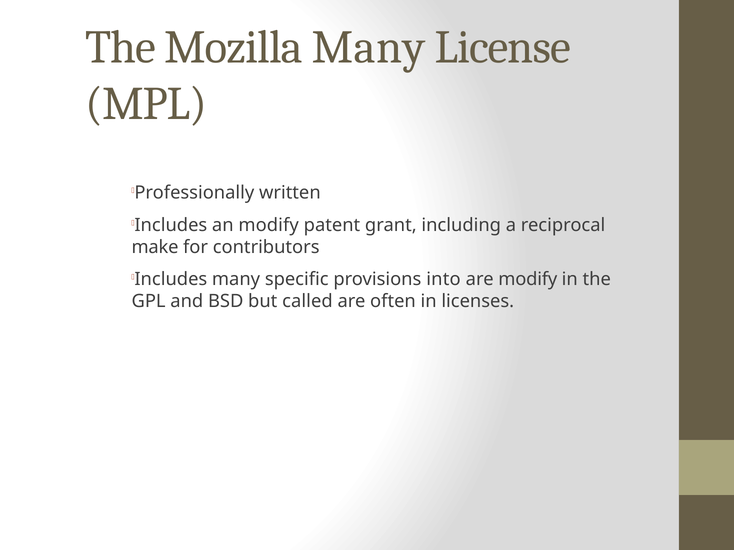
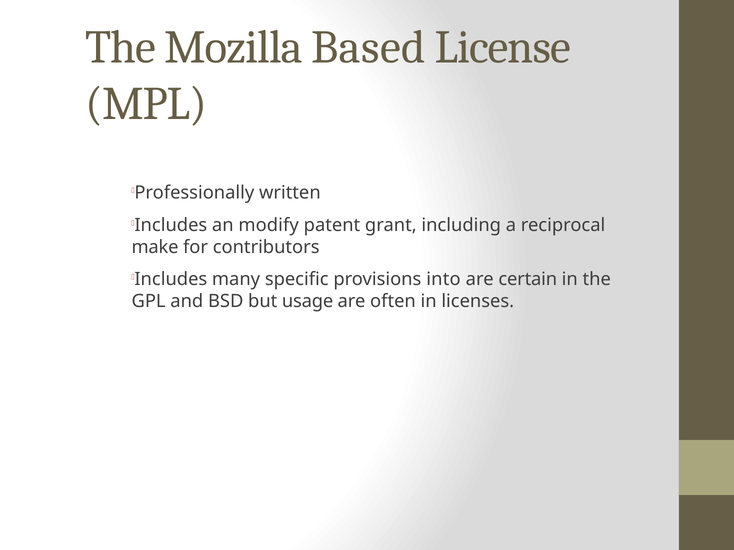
Mozilla Many: Many -> Based
are modify: modify -> certain
called: called -> usage
